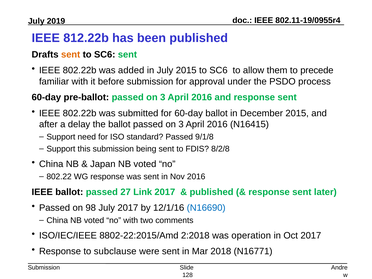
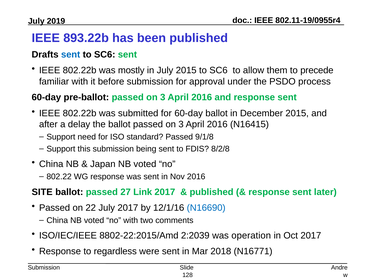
812.22b: 812.22b -> 893.22b
sent at (71, 55) colour: orange -> blue
added: added -> mostly
IEEE at (42, 192): IEEE -> SITE
98: 98 -> 22
2:2018: 2:2018 -> 2:2039
subclause: subclause -> regardless
